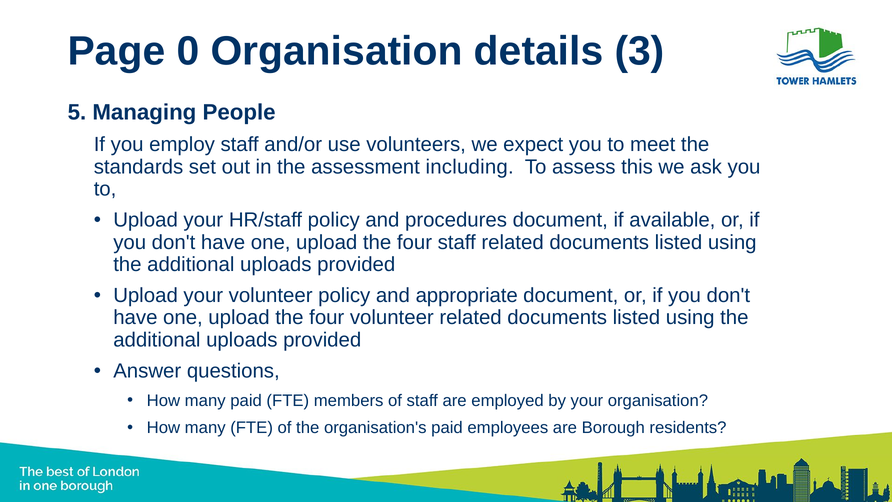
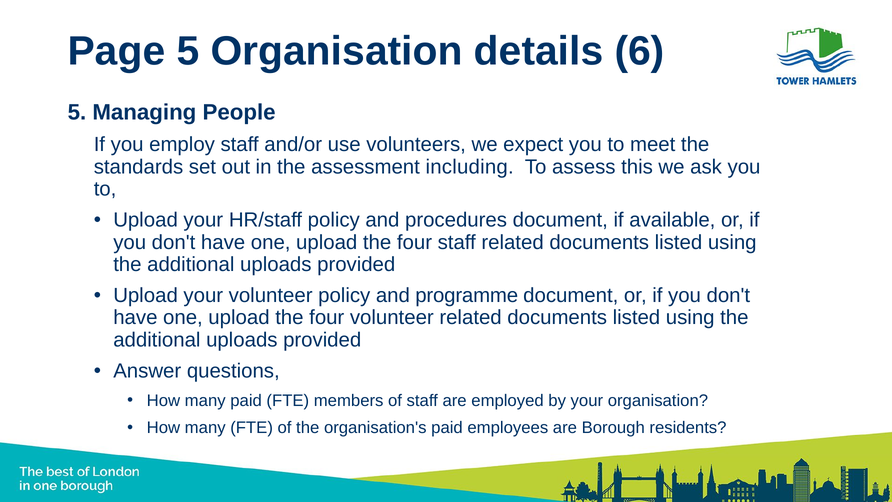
Page 0: 0 -> 5
3: 3 -> 6
appropriate: appropriate -> programme
